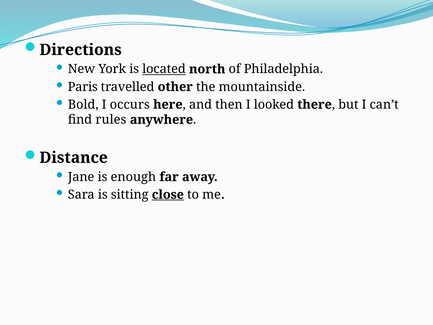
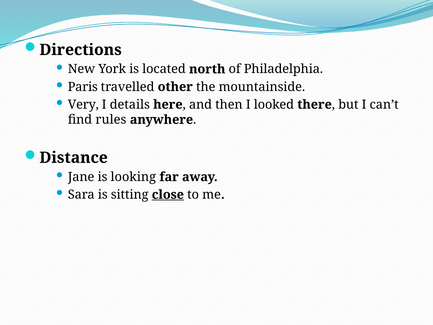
located underline: present -> none
Bold: Bold -> Very
occurs: occurs -> details
enough: enough -> looking
